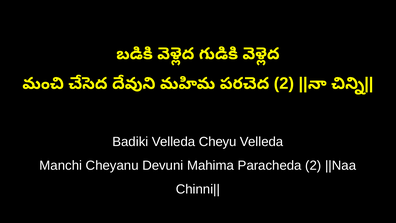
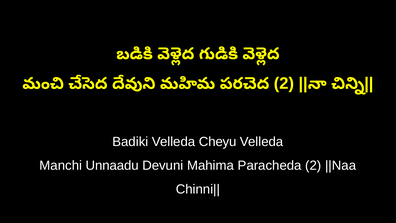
Cheyanu: Cheyanu -> Unnaadu
